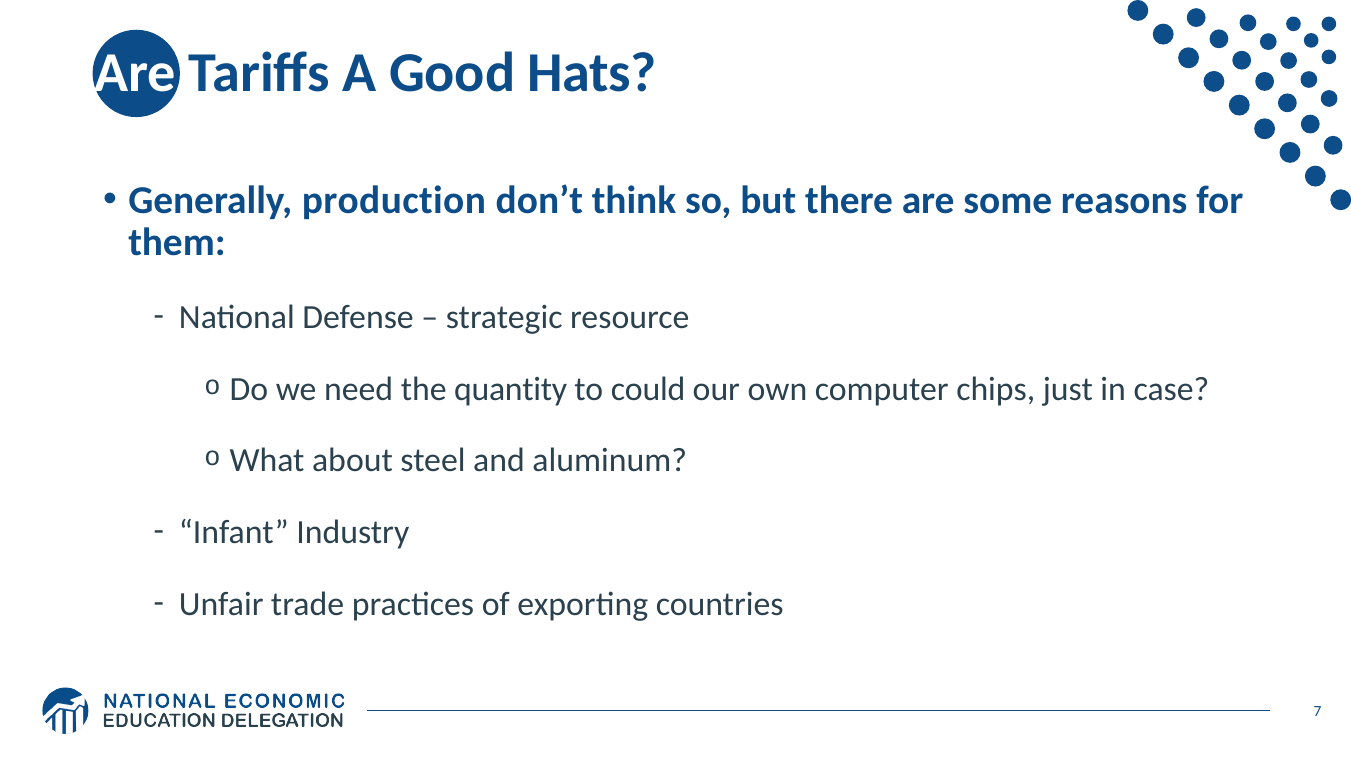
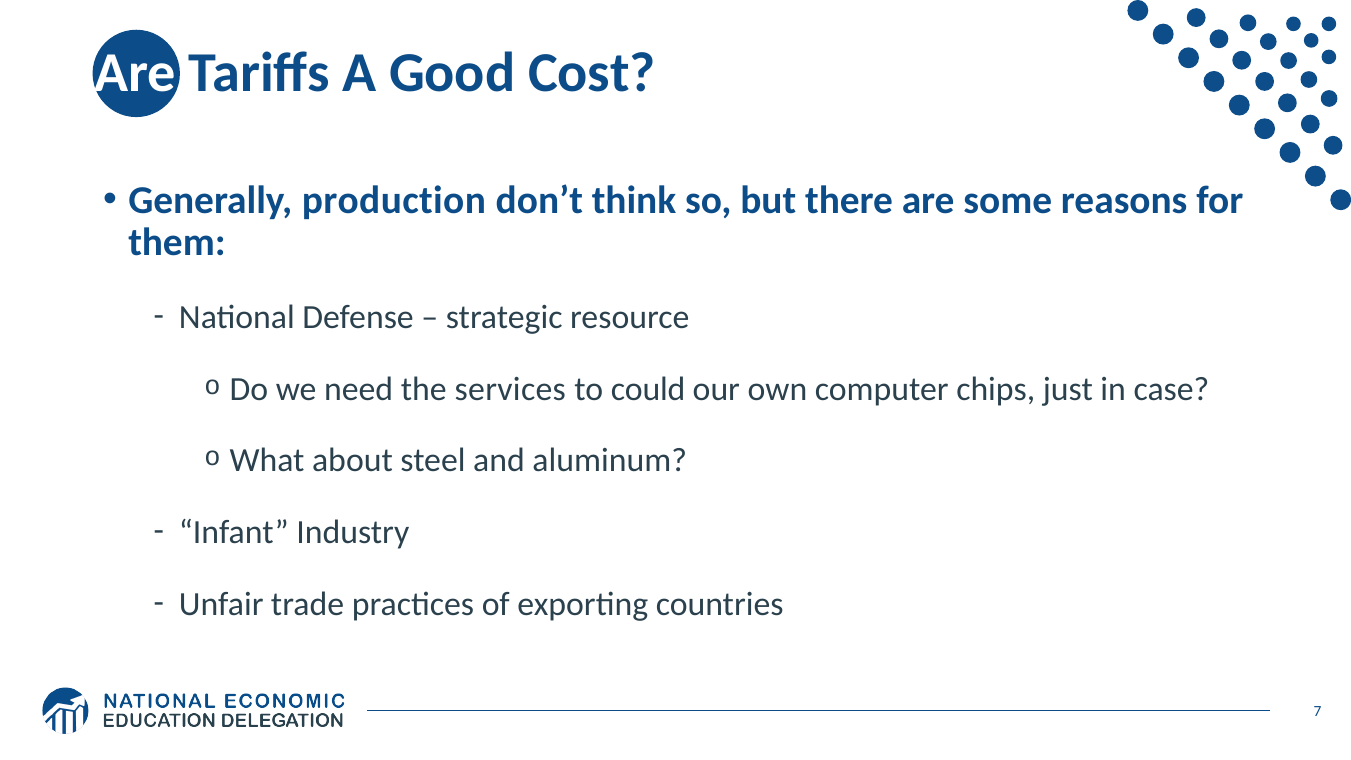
Hats: Hats -> Cost
quantity: quantity -> services
